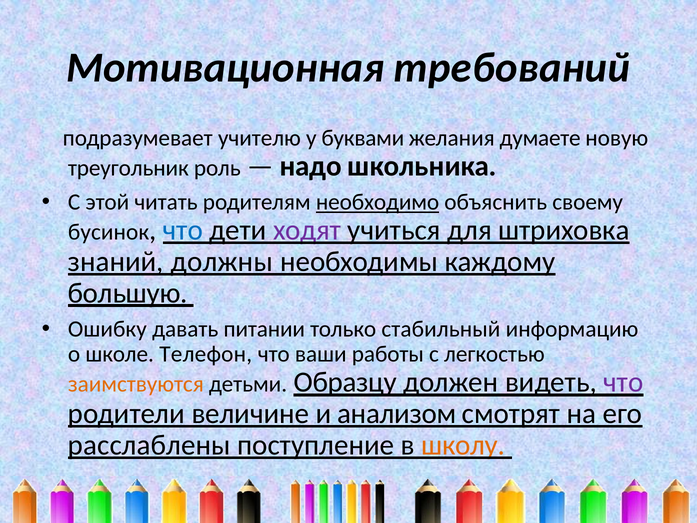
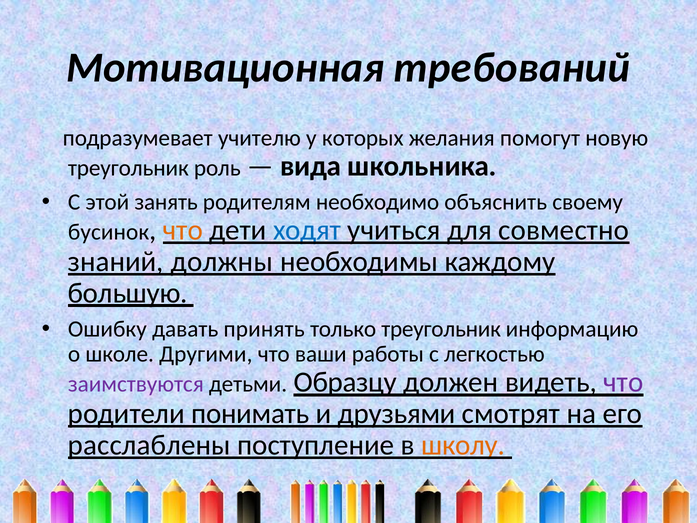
буквами: буквами -> которых
думаете: думаете -> помогут
надо: надо -> вида
читать: читать -> занять
необходимо underline: present -> none
что at (183, 230) colour: blue -> orange
ходят colour: purple -> blue
штриховка: штриховка -> совместно
питании: питании -> принять
только стабильный: стабильный -> треугольник
Телефон: Телефон -> Другими
заимствуются colour: orange -> purple
величине: величине -> понимать
анализом: анализом -> друзьями
